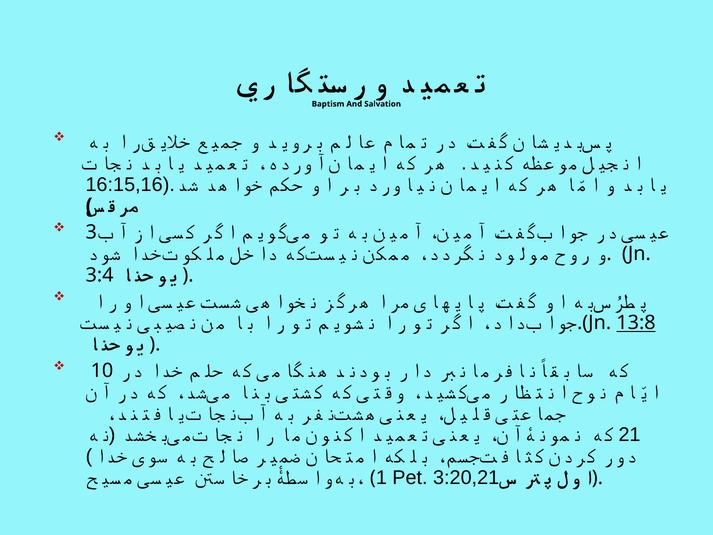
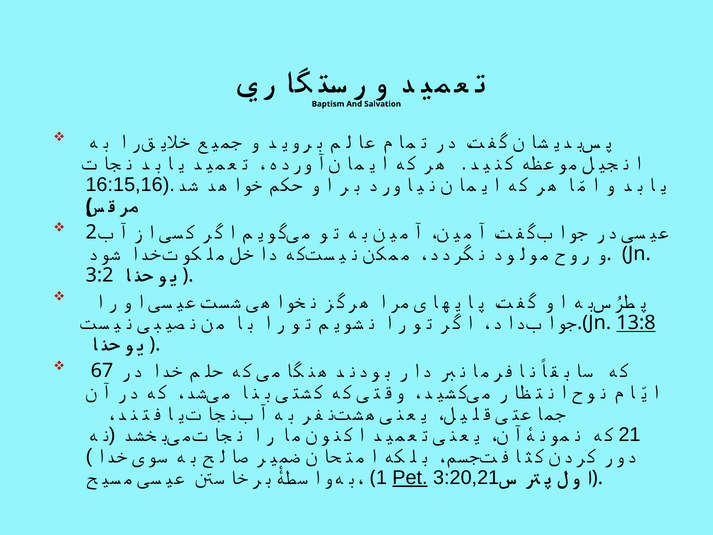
3: 3 -> 2
3:4: 3:4 -> 3:2
10: 10 -> 67
Pet underline: none -> present
